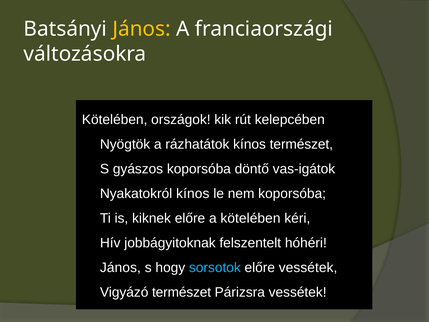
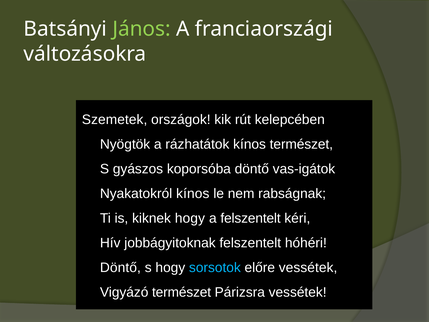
János at (142, 29) colour: yellow -> light green
Kötelében at (115, 120): Kötelében -> Szemetek
nem koporsóba: koporsóba -> rabságnak
kiknek előre: előre -> hogy
a kötelében: kötelében -> felszentelt
János at (120, 267): János -> Döntő
